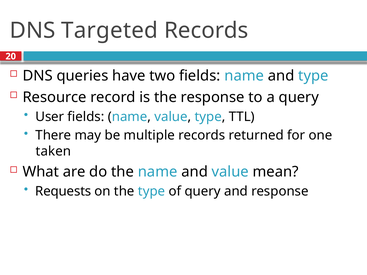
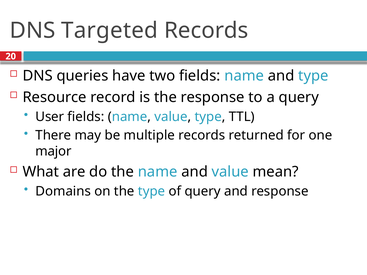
taken: taken -> major
Requests: Requests -> Domains
